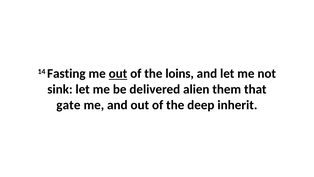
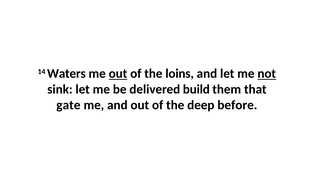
Fasting: Fasting -> Waters
not underline: none -> present
alien: alien -> build
inherit: inherit -> before
